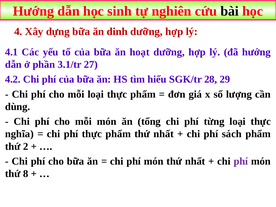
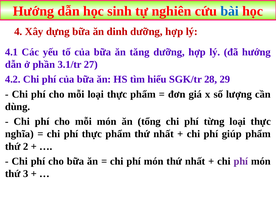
bài colour: black -> blue
hoạt: hoạt -> tăng
sách: sách -> giúp
8: 8 -> 3
